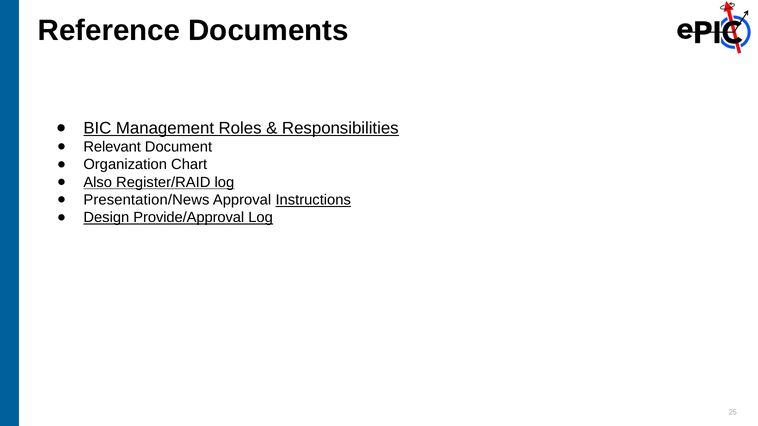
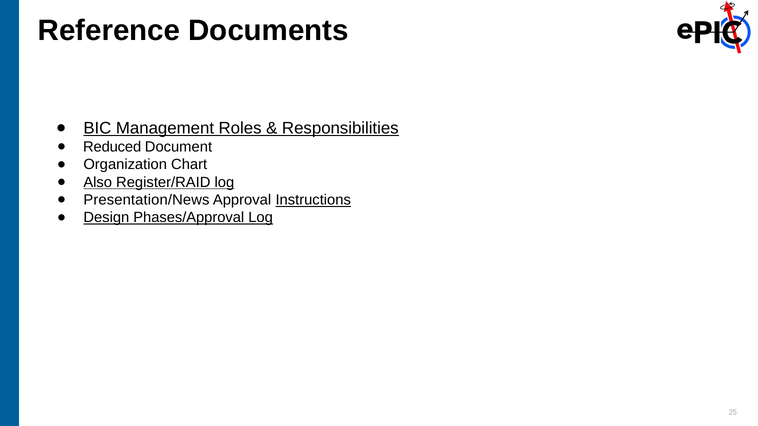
Relevant: Relevant -> Reduced
Provide/Approval: Provide/Approval -> Phases/Approval
